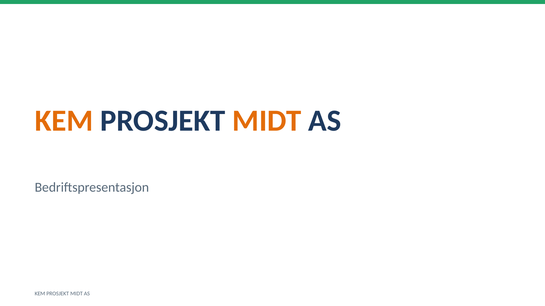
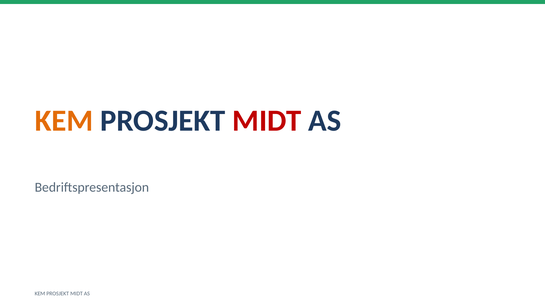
MIDT at (267, 121) colour: orange -> red
